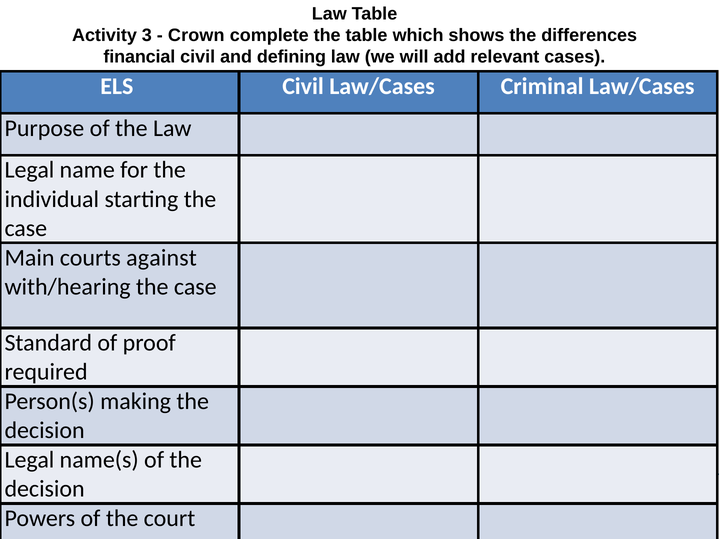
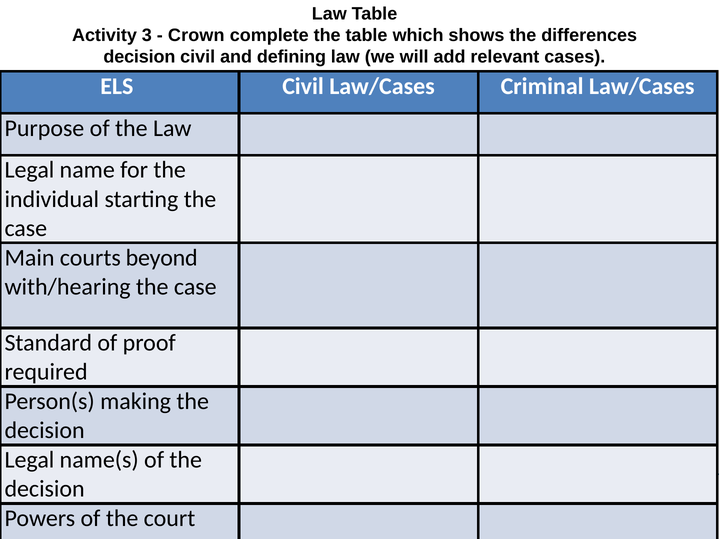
financial at (139, 57): financial -> decision
against: against -> beyond
